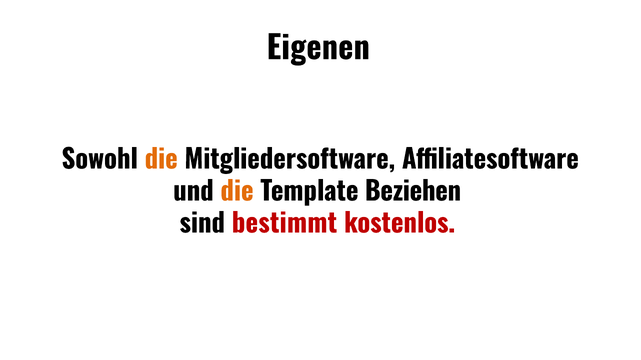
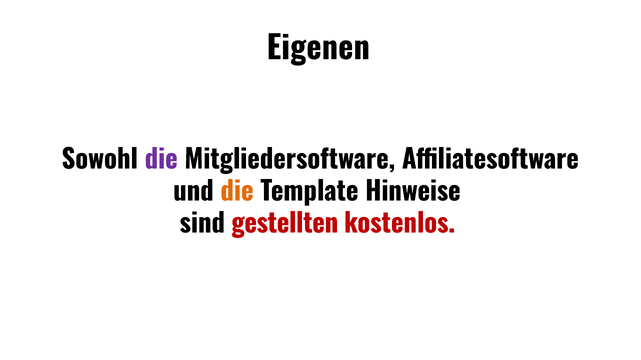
die at (161, 160) colour: orange -> purple
Beziehen: Beziehen -> Hinweise
bestimmt: bestimmt -> gestellten
